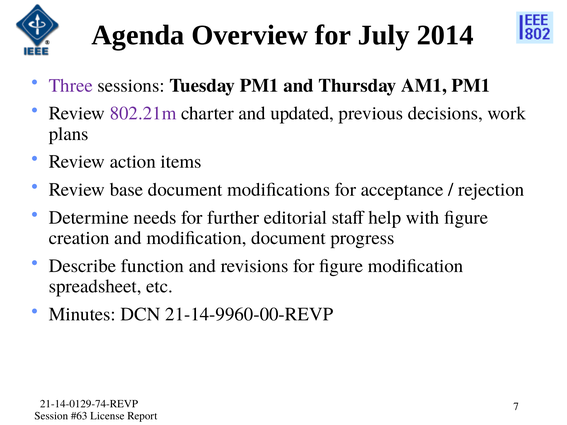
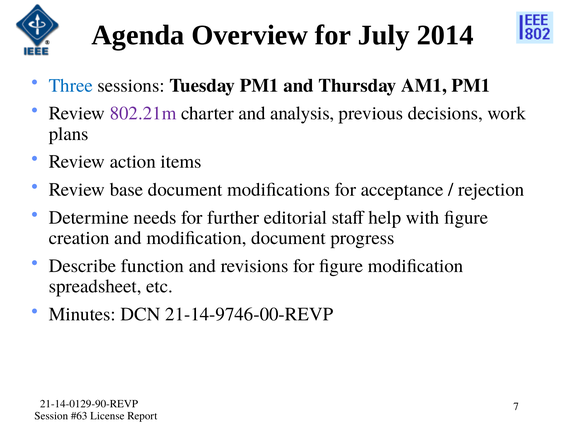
Three colour: purple -> blue
updated: updated -> analysis
21-14-9960-00-REVP: 21-14-9960-00-REVP -> 21-14-9746-00-REVP
21-14-0129-74-REVP: 21-14-0129-74-REVP -> 21-14-0129-90-REVP
